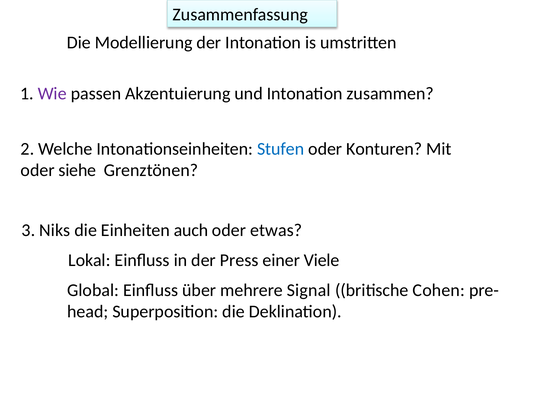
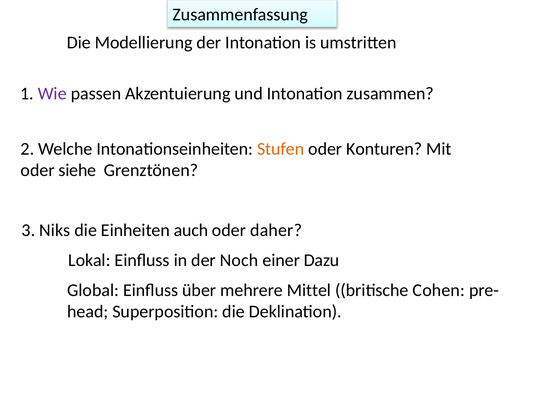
Stufen colour: blue -> orange
etwas: etwas -> daher
Press: Press -> Noch
Viele: Viele -> Dazu
Signal: Signal -> Mittel
